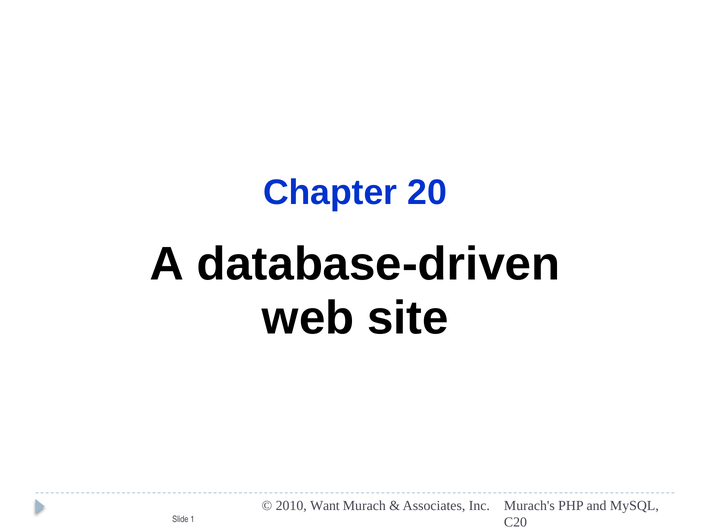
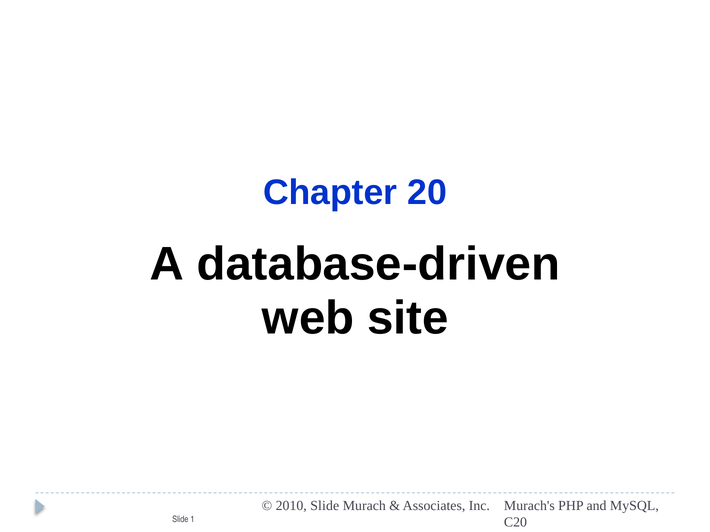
2010 Want: Want -> Slide
